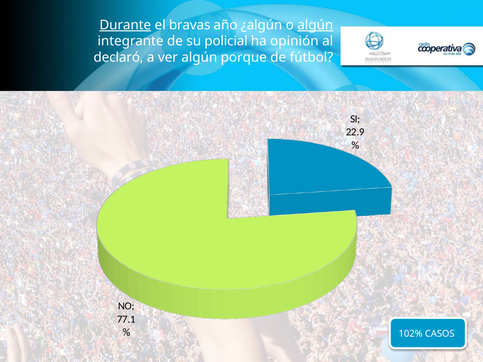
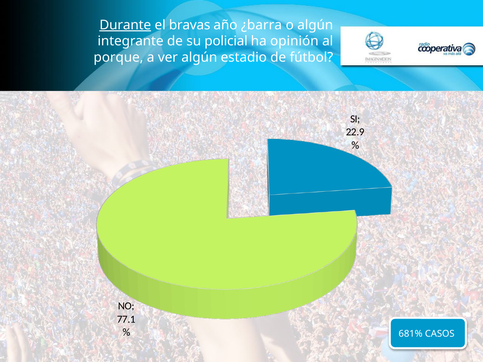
¿algún: ¿algún -> ¿barra
algún at (315, 25) underline: present -> none
declaró: declaró -> porque
porque: porque -> estadio
102%: 102% -> 681%
